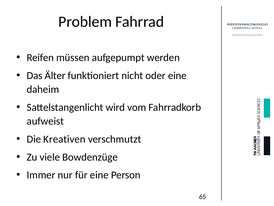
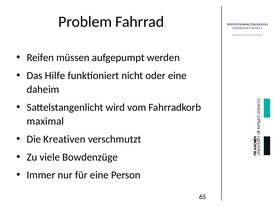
Älter: Älter -> Hilfe
aufweist: aufweist -> maximal
